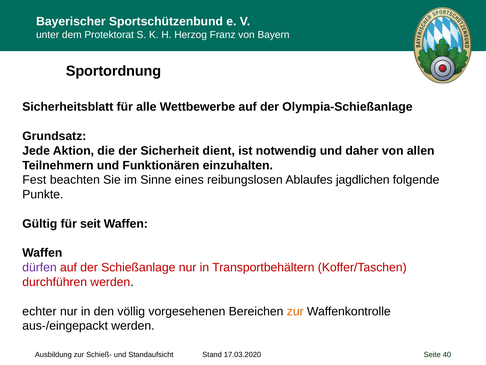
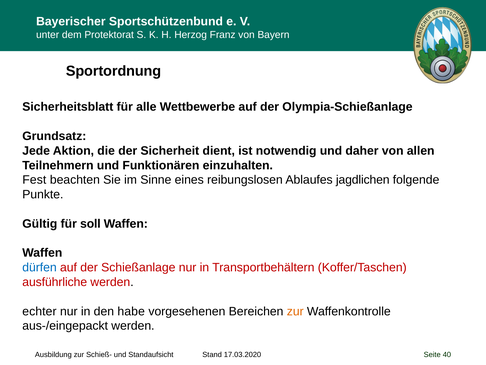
seit: seit -> soll
dürfen colour: purple -> blue
durchführen: durchführen -> ausführliche
völlig: völlig -> habe
